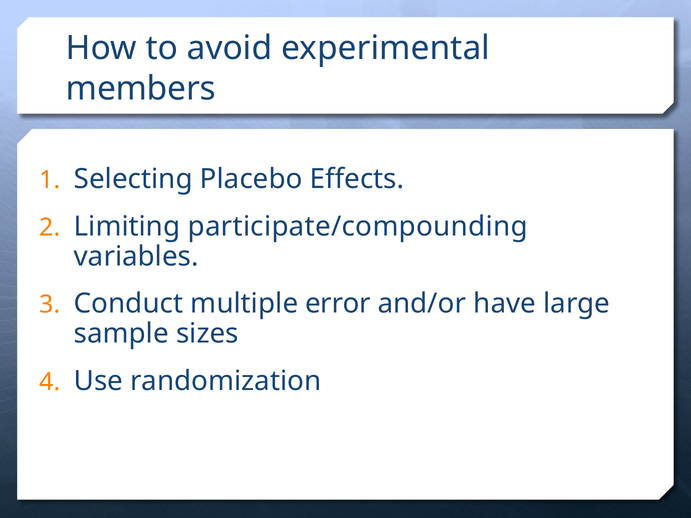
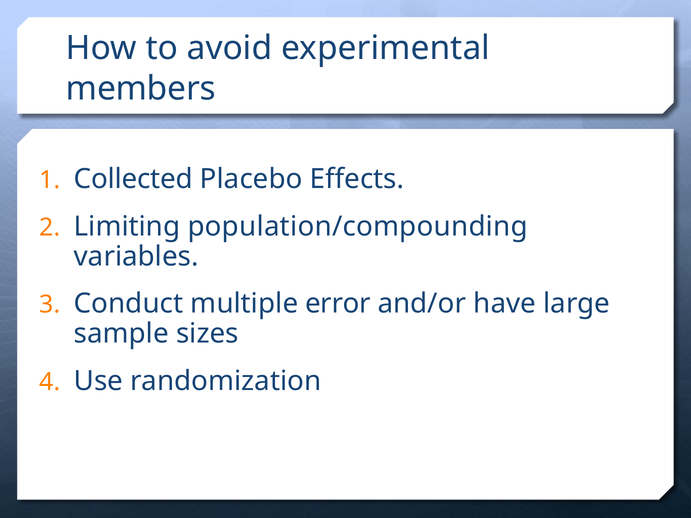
Selecting: Selecting -> Collected
participate/compounding: participate/compounding -> population/compounding
